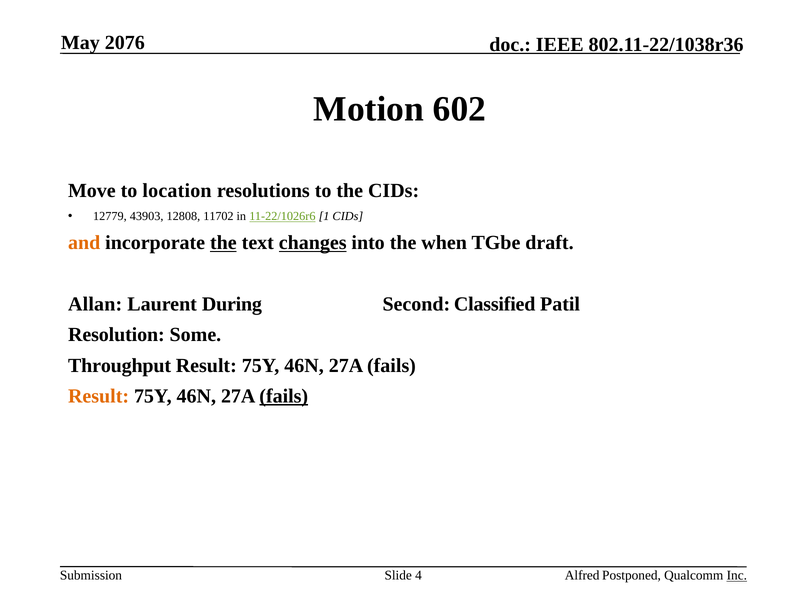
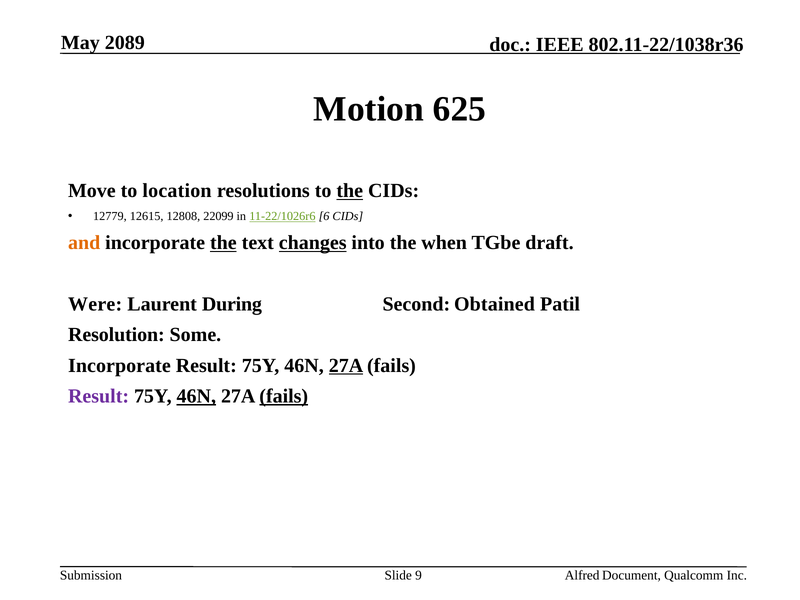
2076: 2076 -> 2089
602: 602 -> 625
the at (350, 191) underline: none -> present
43903: 43903 -> 12615
11702: 11702 -> 22099
1: 1 -> 6
Allan: Allan -> Were
Classified: Classified -> Obtained
Throughput at (120, 365): Throughput -> Incorporate
27A at (346, 365) underline: none -> present
Result at (99, 396) colour: orange -> purple
46N at (196, 396) underline: none -> present
4: 4 -> 9
Postponed: Postponed -> Document
Inc underline: present -> none
